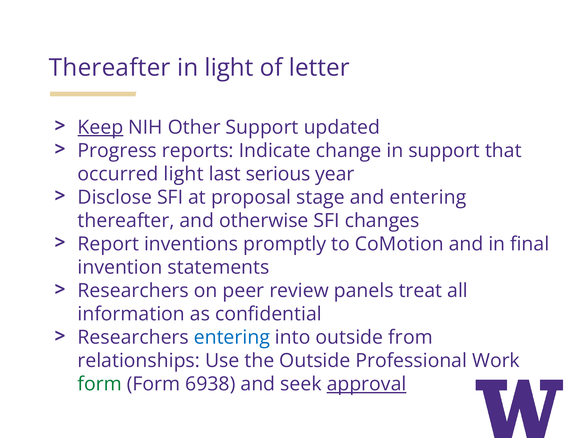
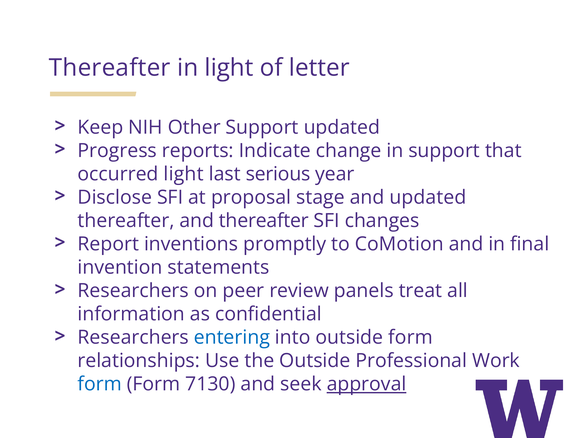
Keep underline: present -> none
and entering: entering -> updated
and otherwise: otherwise -> thereafter
outside from: from -> form
form at (100, 384) colour: green -> blue
6938: 6938 -> 7130
